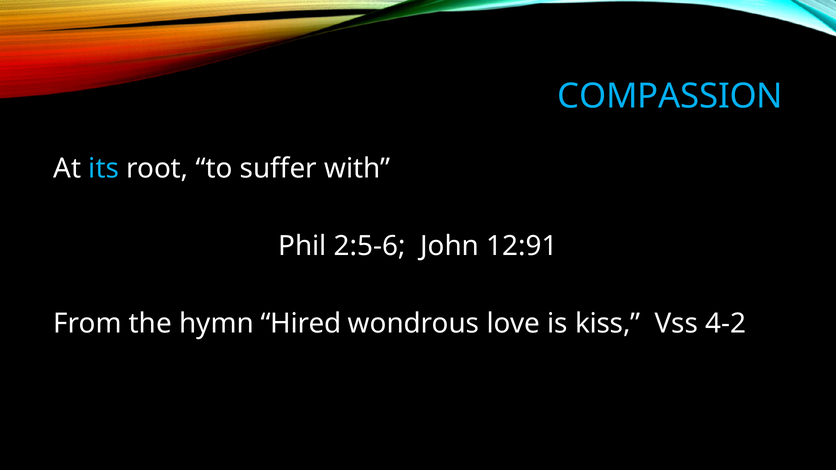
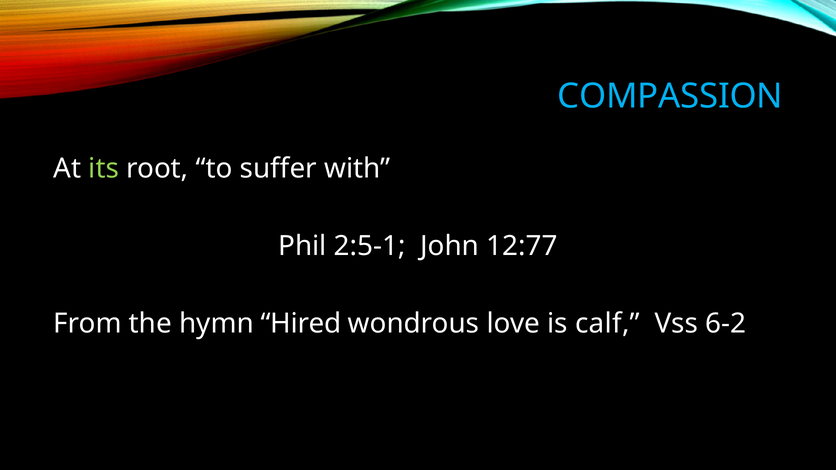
its colour: light blue -> light green
2:5-6: 2:5-6 -> 2:5-1
12:91: 12:91 -> 12:77
kiss: kiss -> calf
4-2: 4-2 -> 6-2
